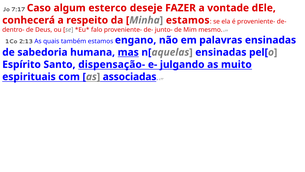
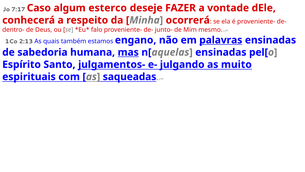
Minha estamos: estamos -> ocorrerá
palavras underline: none -> present
dispensação-: dispensação- -> julgamentos-
associadas: associadas -> saqueadas
